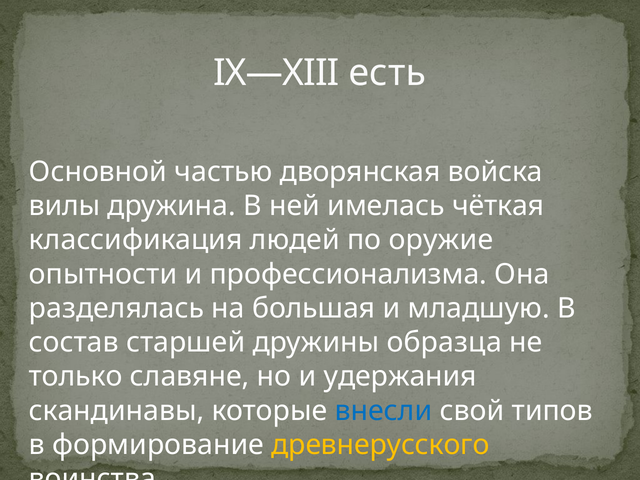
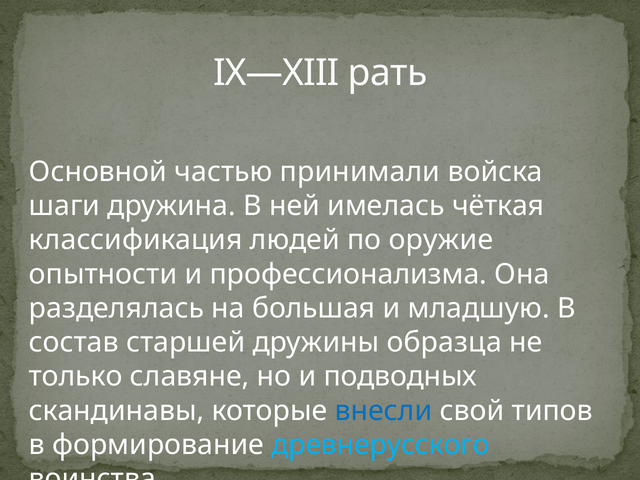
есть: есть -> рать
дворянская: дворянская -> принимали
вилы: вилы -> шаги
удержания: удержания -> подводных
древнерусского colour: yellow -> light blue
